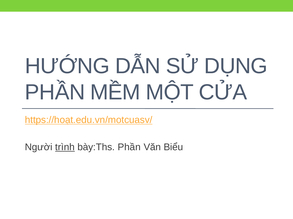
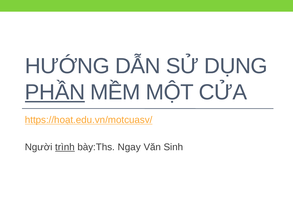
PHẦN at (55, 93) underline: none -> present
bày:Ths Phần: Phần -> Ngay
Biểu: Biểu -> Sinh
